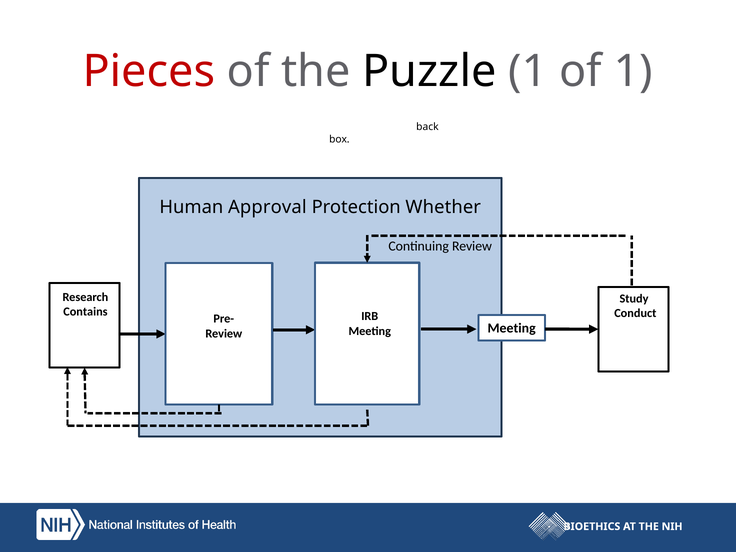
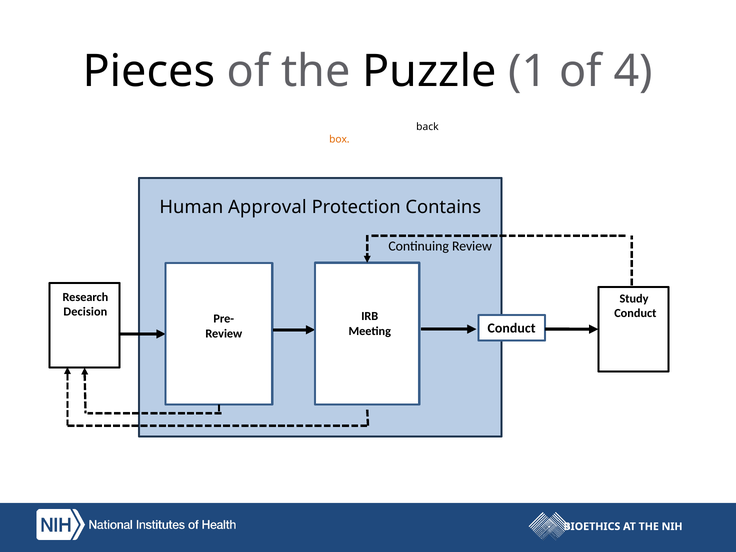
Pieces colour: red -> black
of 1: 1 -> 4
box at (339, 139) colour: black -> orange
Whether: Whether -> Contains
Contains at (85, 312): Contains -> Decision
Meeting Meeting: Meeting -> Conduct
